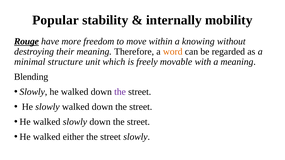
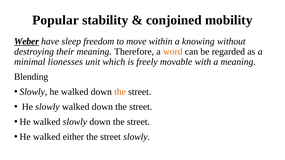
internally: internally -> conjoined
Rouge: Rouge -> Weber
more: more -> sleep
structure: structure -> lionesses
the at (120, 92) colour: purple -> orange
